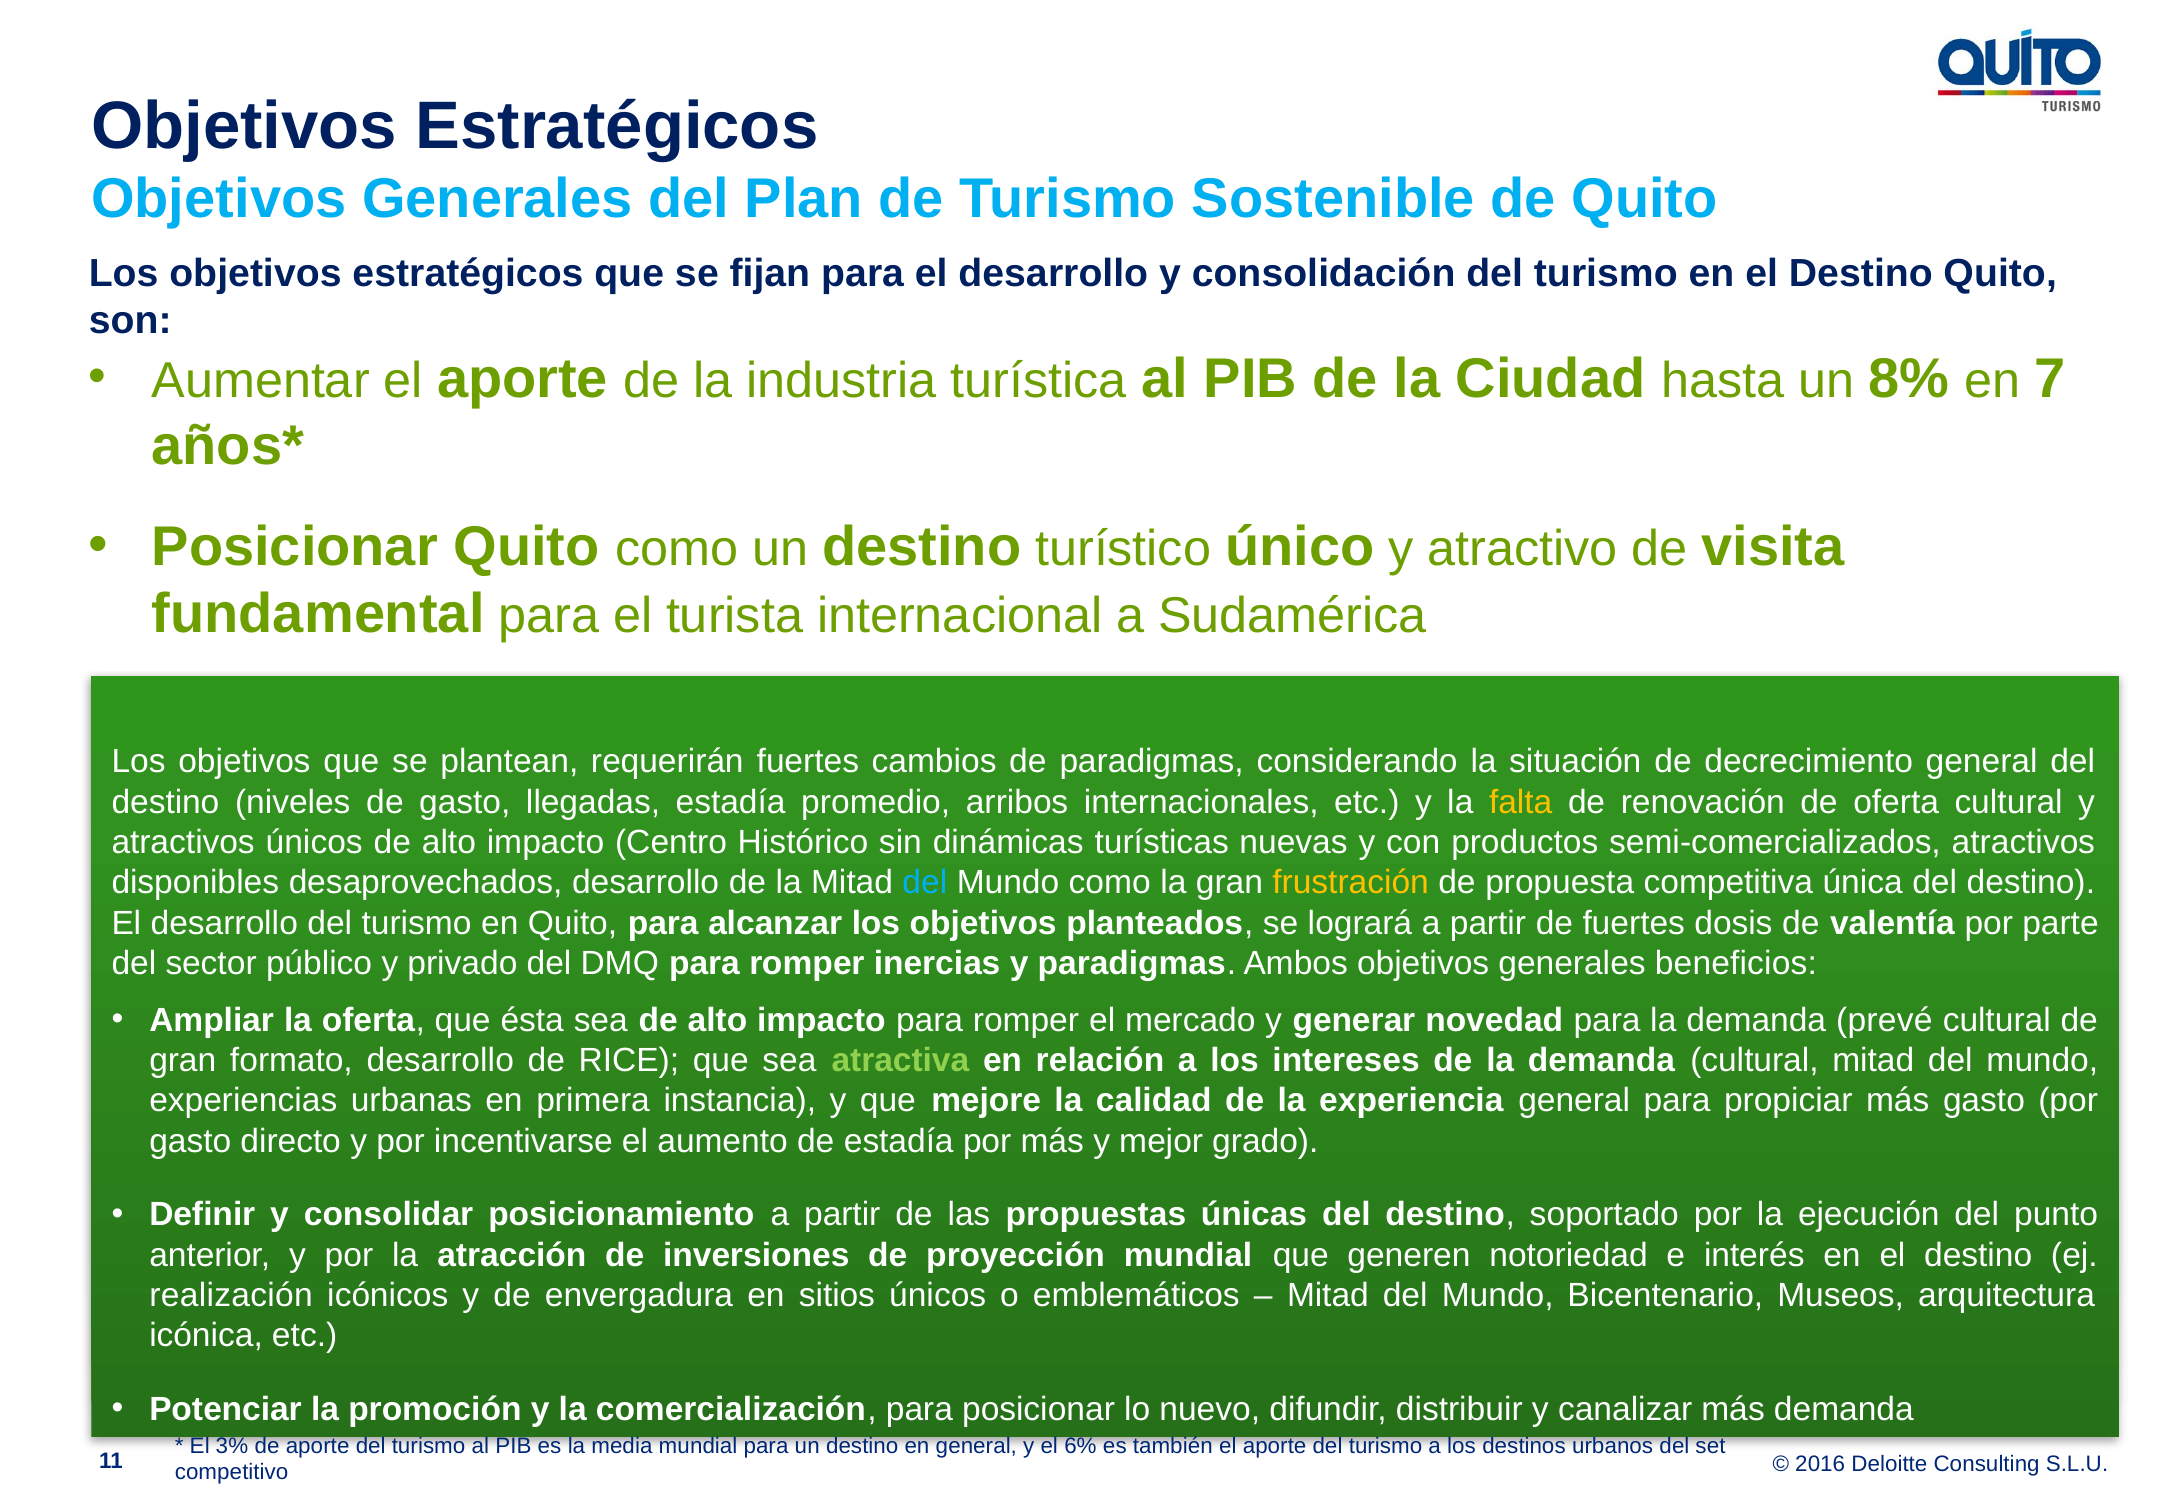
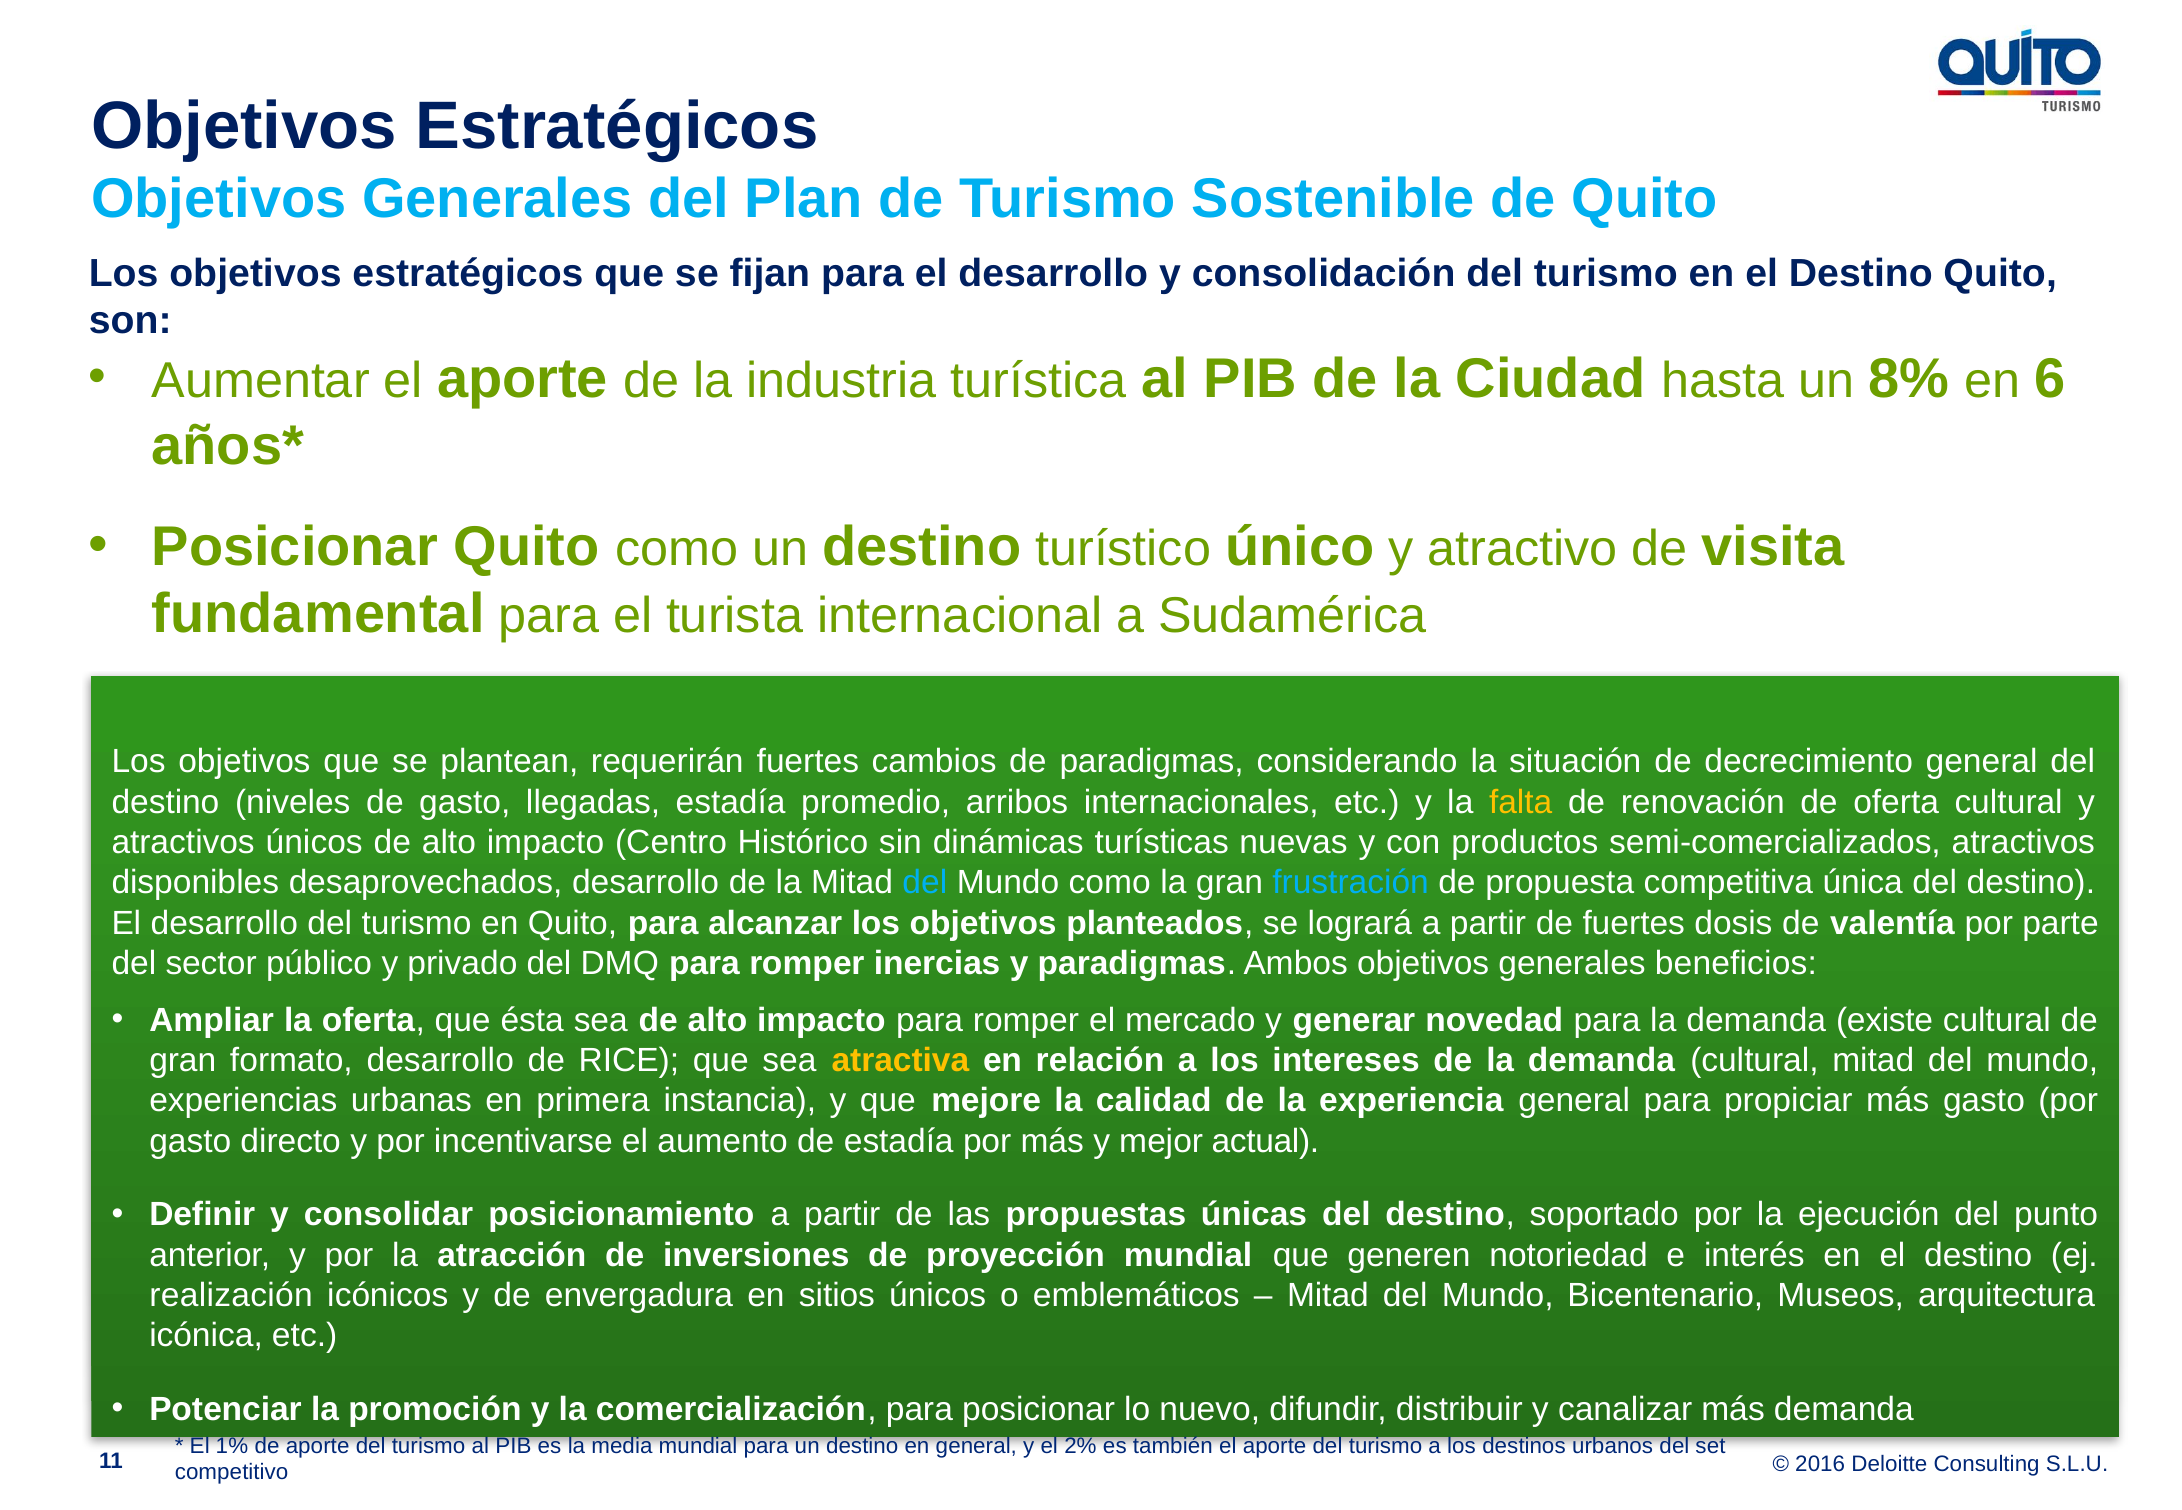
7: 7 -> 6
frustración colour: yellow -> light blue
prevé: prevé -> existe
atractiva colour: light green -> yellow
grado: grado -> actual
3%: 3% -> 1%
6%: 6% -> 2%
